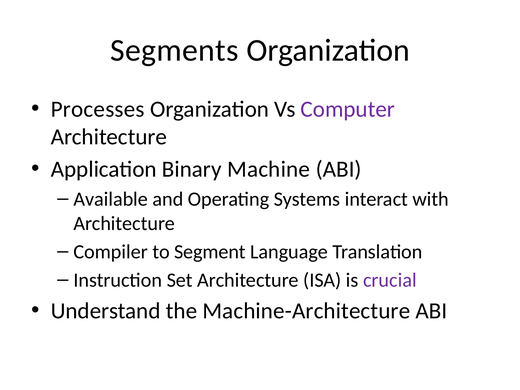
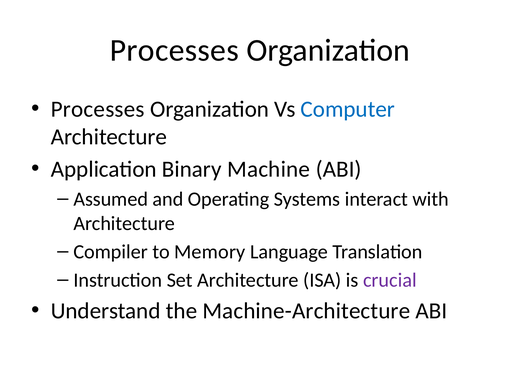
Segments at (174, 50): Segments -> Processes
Computer colour: purple -> blue
Available: Available -> Assumed
Segment: Segment -> Memory
